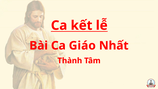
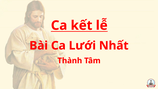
Giáo: Giáo -> Lưới
